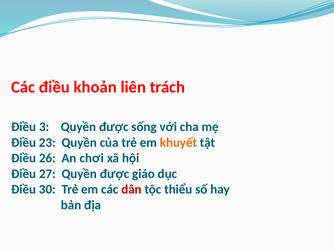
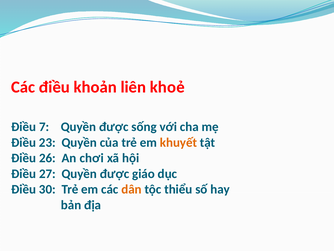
trách: trách -> khoẻ
3: 3 -> 7
dân colour: red -> orange
